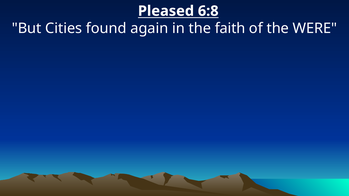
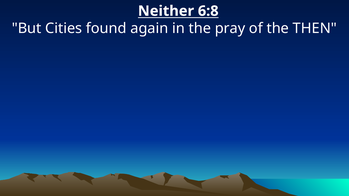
Pleased: Pleased -> Neither
faith: faith -> pray
WERE: WERE -> THEN
